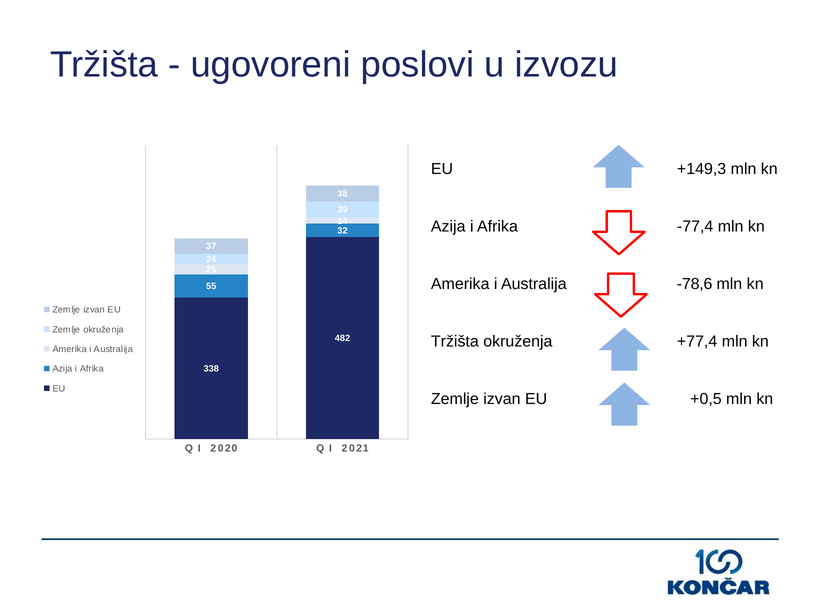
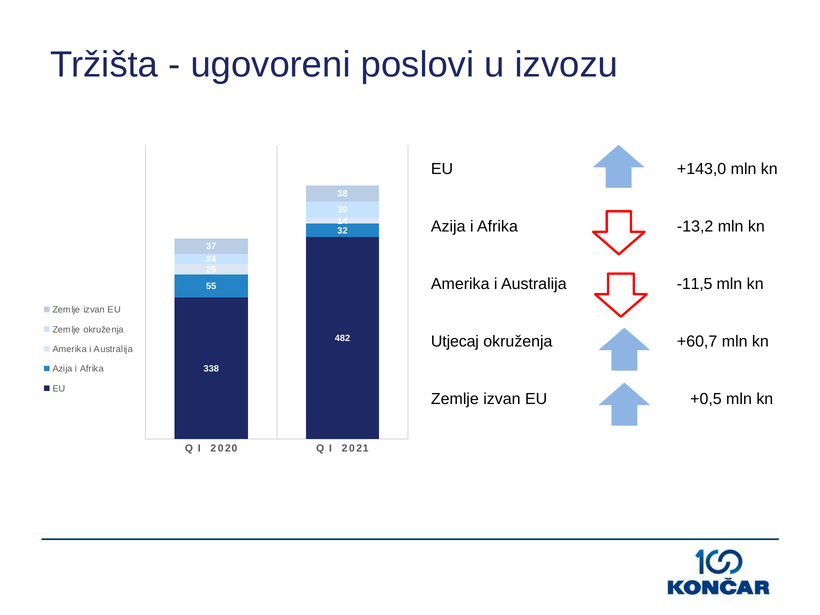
+149,3: +149,3 -> +143,0
-77,4: -77,4 -> -13,2
-78,6: -78,6 -> -11,5
Tržišta at (455, 341): Tržišta -> Utjecaj
+77,4: +77,4 -> +60,7
